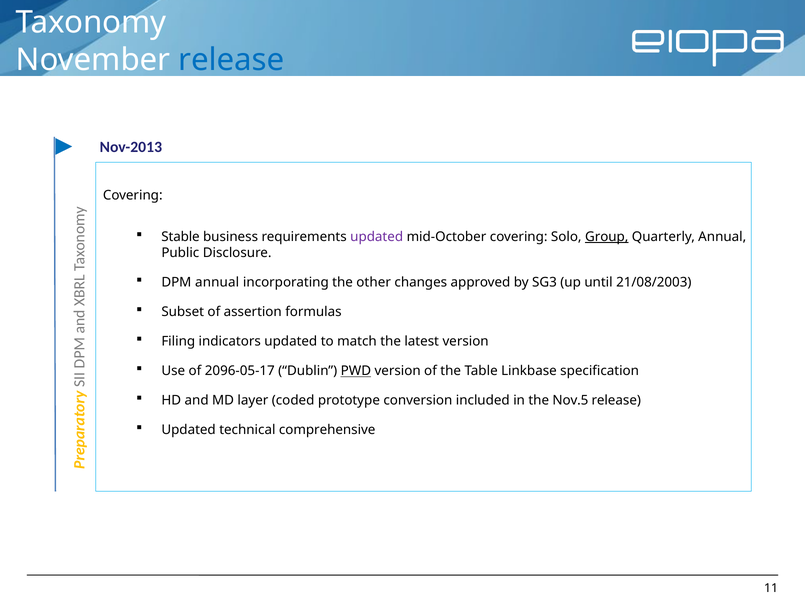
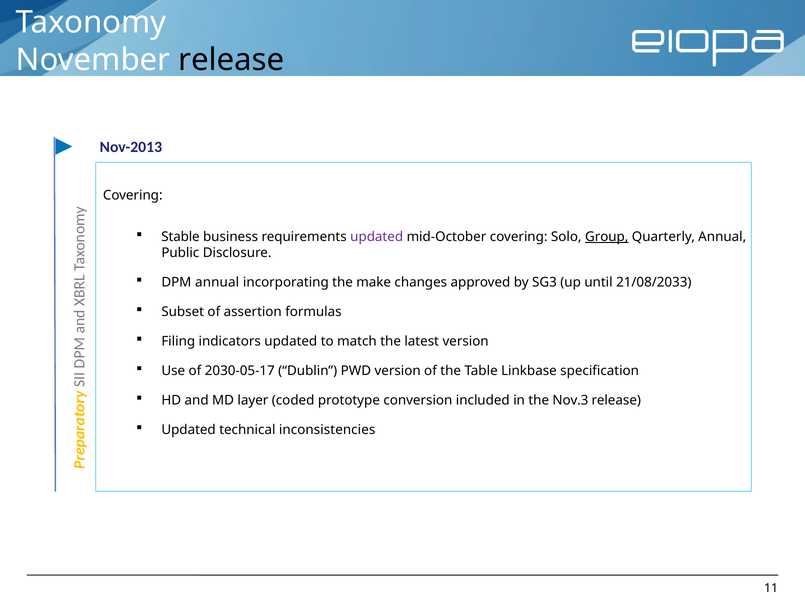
release at (231, 60) colour: blue -> black
other: other -> make
21/08/2003: 21/08/2003 -> 21/08/2033
2096-05-17: 2096-05-17 -> 2030-05-17
PWD underline: present -> none
Nov.5: Nov.5 -> Nov.3
comprehensive: comprehensive -> inconsistencies
